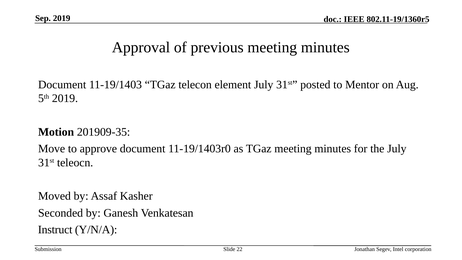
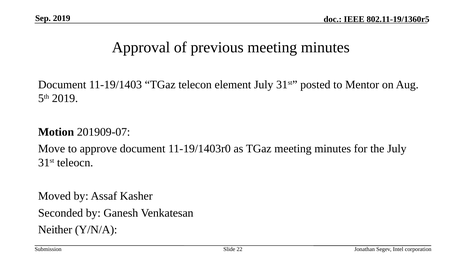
201909-35: 201909-35 -> 201909-07
Instruct: Instruct -> Neither
